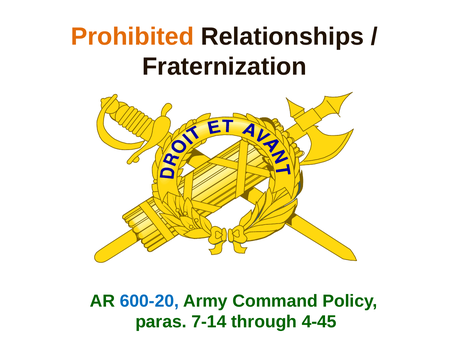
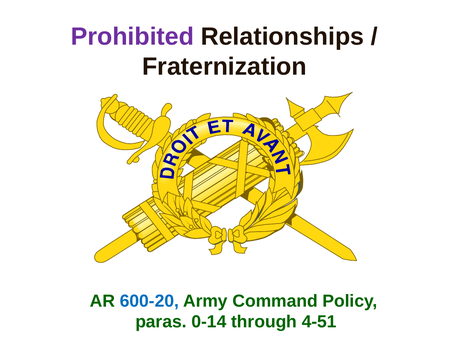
Prohibited colour: orange -> purple
7-14: 7-14 -> 0-14
4-45: 4-45 -> 4-51
